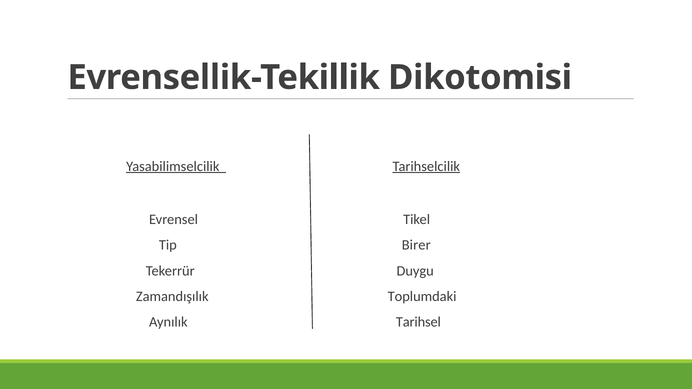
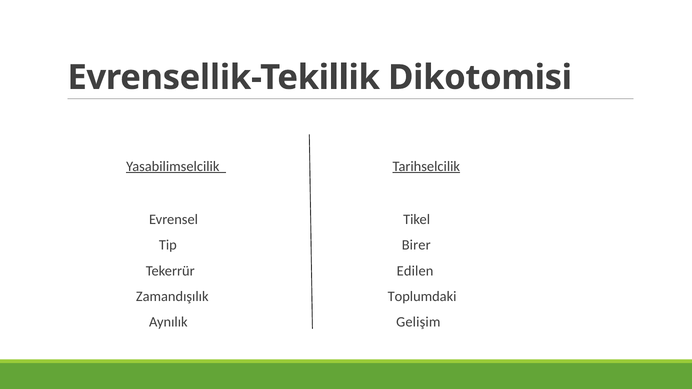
Duygu: Duygu -> Edilen
Tarihsel: Tarihsel -> Gelişim
